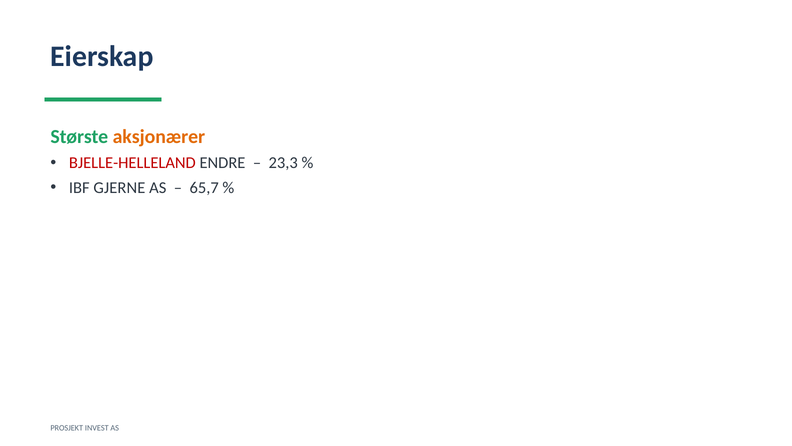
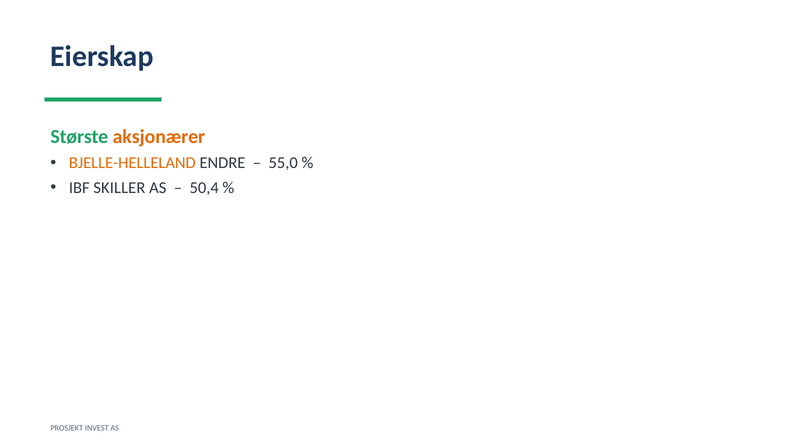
BJELLE-HELLELAND colour: red -> orange
23,3: 23,3 -> 55,0
GJERNE: GJERNE -> SKILLER
65,7: 65,7 -> 50,4
